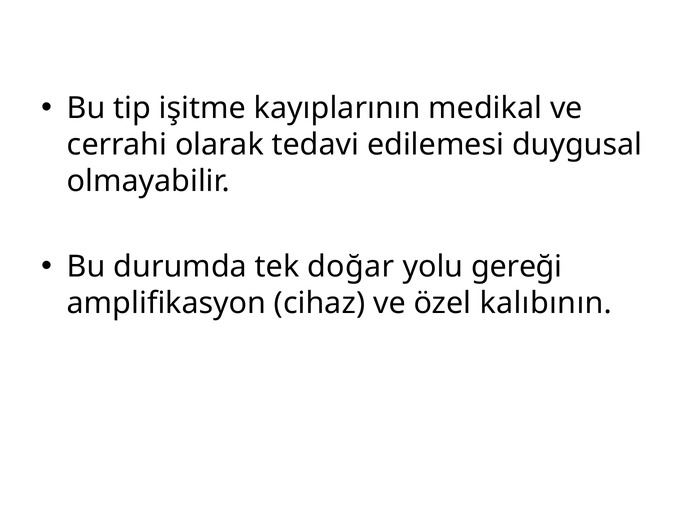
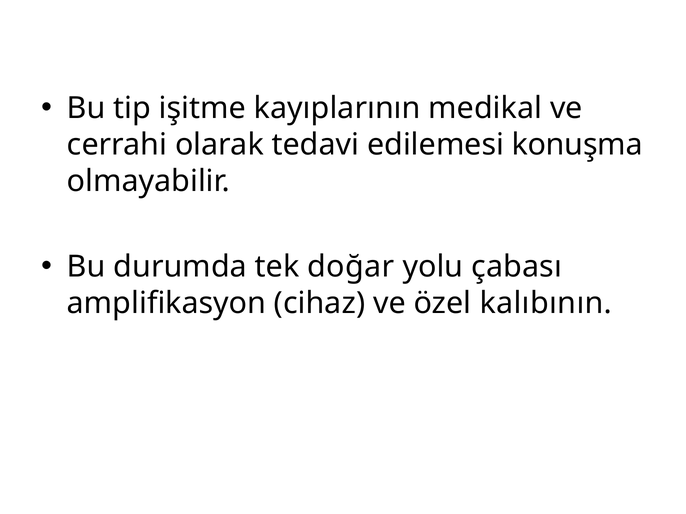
duygusal: duygusal -> konuşma
gereği: gereği -> çabası
